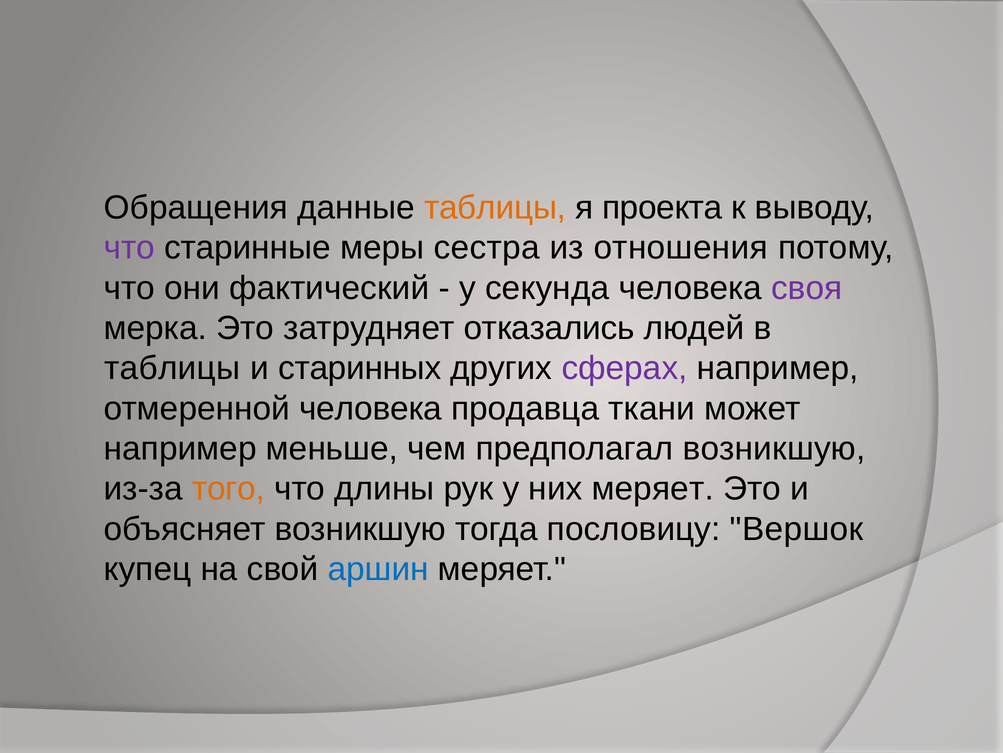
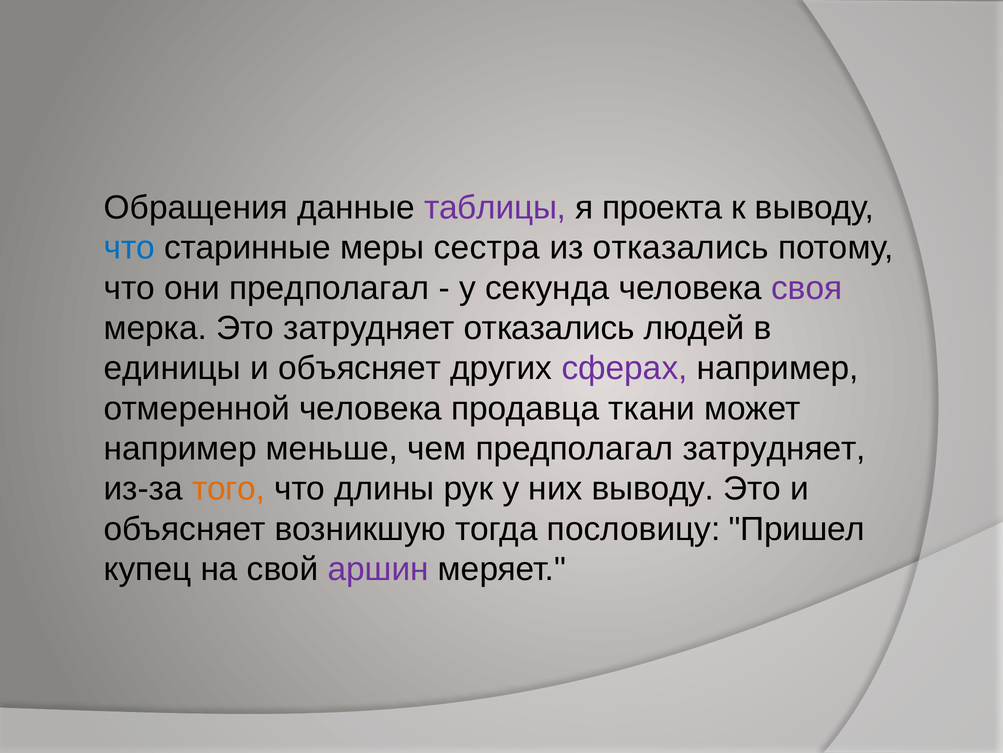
таблицы at (495, 208) colour: orange -> purple
что at (129, 248) colour: purple -> blue
из отношения: отношения -> отказались
они фактический: фактический -> предполагал
таблицы at (172, 368): таблицы -> единицы
старинных at (360, 368): старинных -> объясняет
предполагал возникшую: возникшую -> затрудняет
них меряет: меряет -> выводу
Вершок: Вершок -> Пришел
аршин colour: blue -> purple
